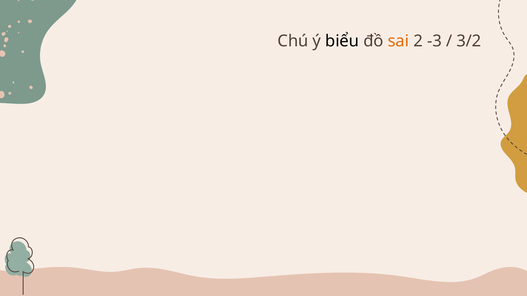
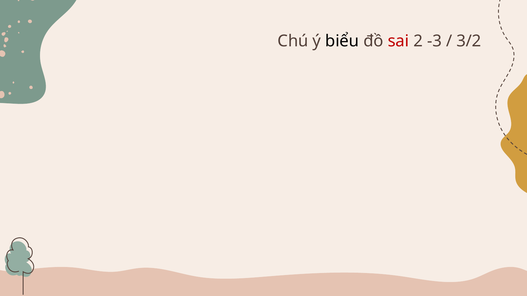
sai colour: orange -> red
